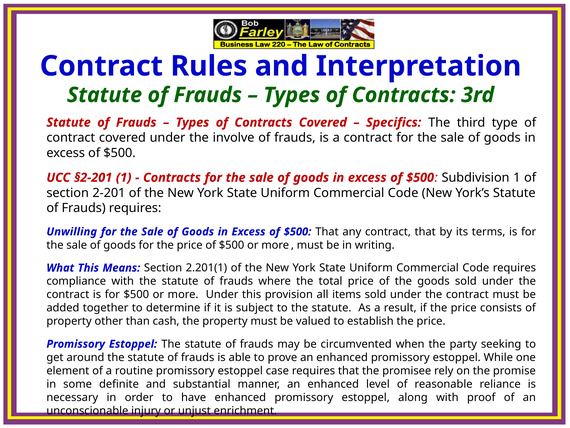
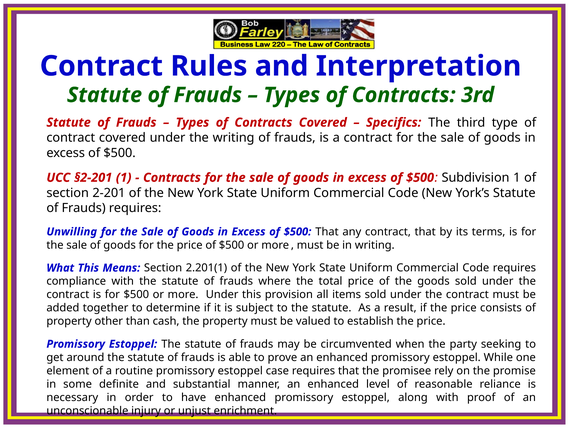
the involve: involve -> writing
